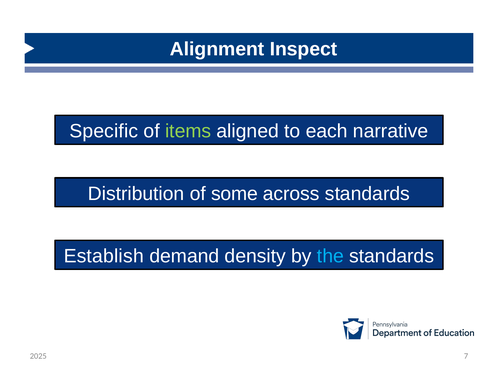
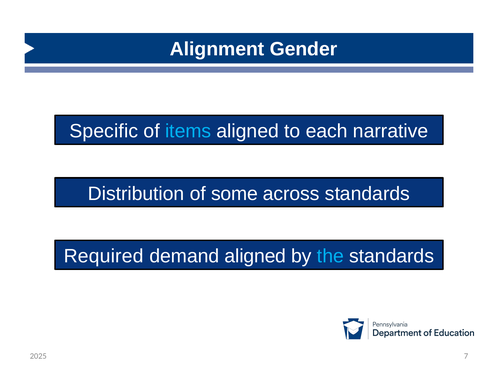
Inspect: Inspect -> Gender
items colour: light green -> light blue
Establish: Establish -> Required
demand density: density -> aligned
